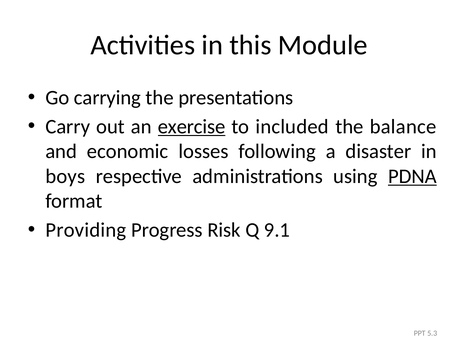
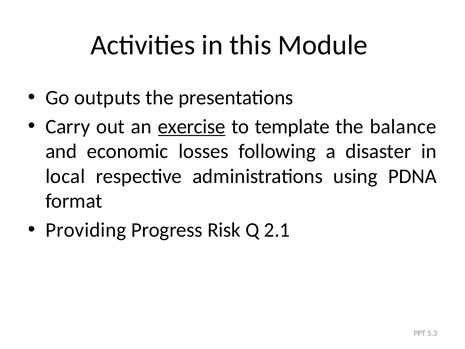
carrying: carrying -> outputs
included: included -> template
boys: boys -> local
PDNA underline: present -> none
9.1: 9.1 -> 2.1
